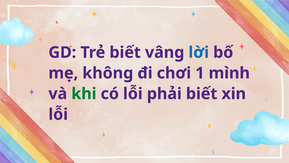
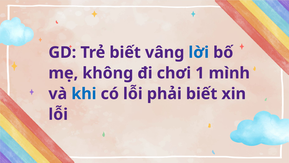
khi colour: green -> blue
